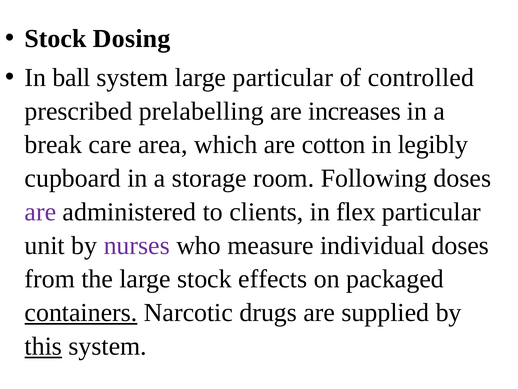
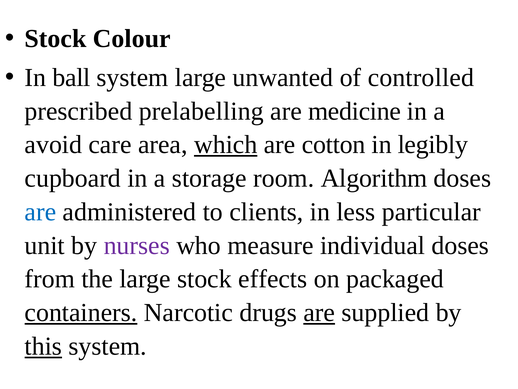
Dosing: Dosing -> Colour
large particular: particular -> unwanted
increases: increases -> medicine
break: break -> avoid
which underline: none -> present
Following: Following -> Algorithm
are at (40, 212) colour: purple -> blue
flex: flex -> less
are at (319, 312) underline: none -> present
